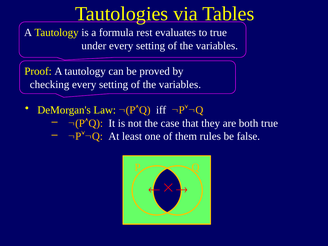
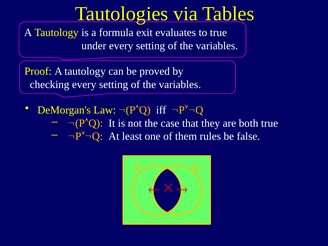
rest: rest -> exit
